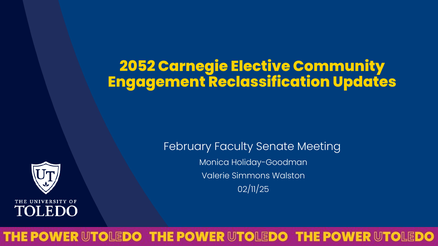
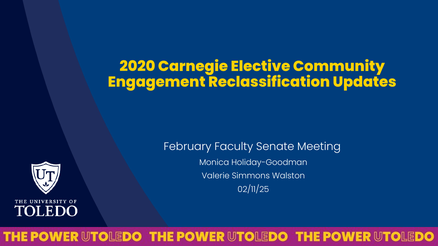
2052: 2052 -> 2020
